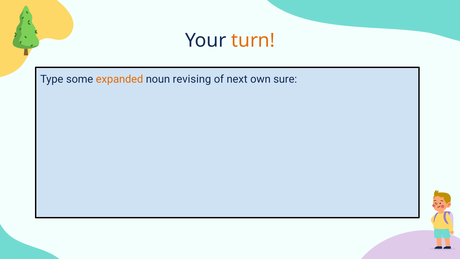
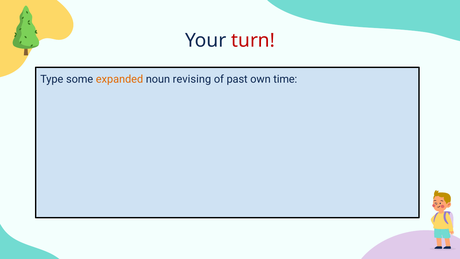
turn colour: orange -> red
next: next -> past
sure: sure -> time
